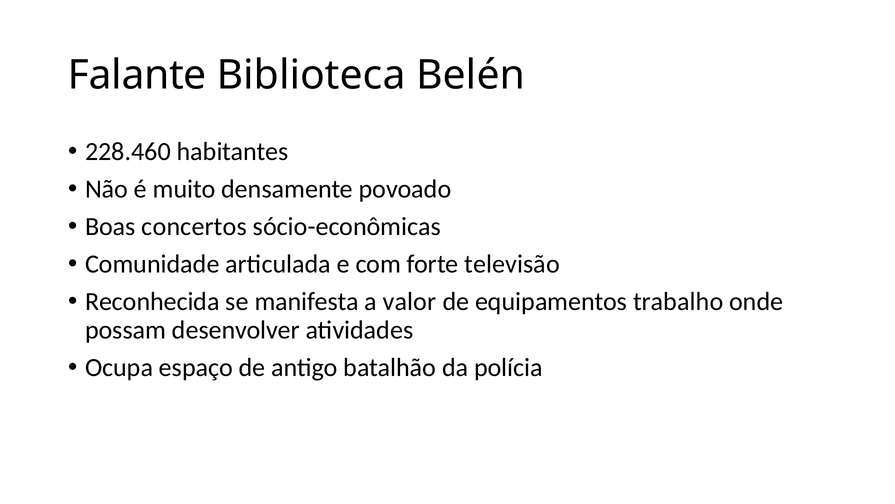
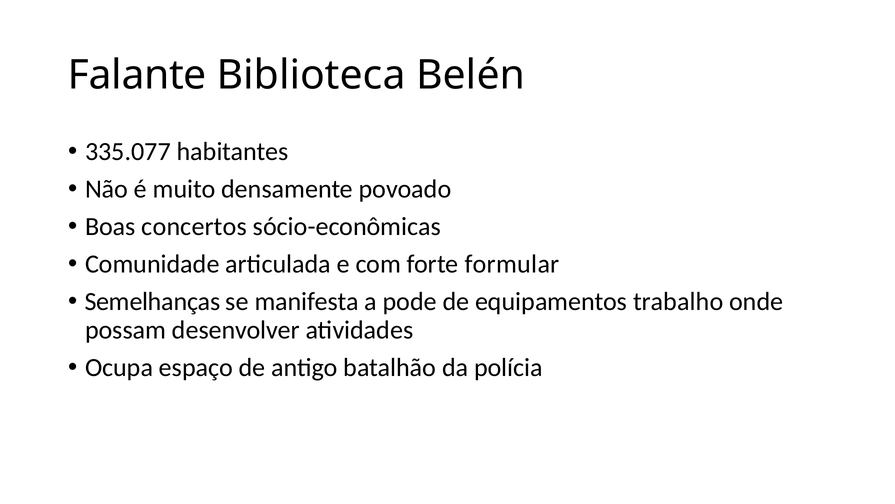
228.460: 228.460 -> 335.077
televisão: televisão -> formular
Reconhecida: Reconhecida -> Semelhanças
valor: valor -> pode
